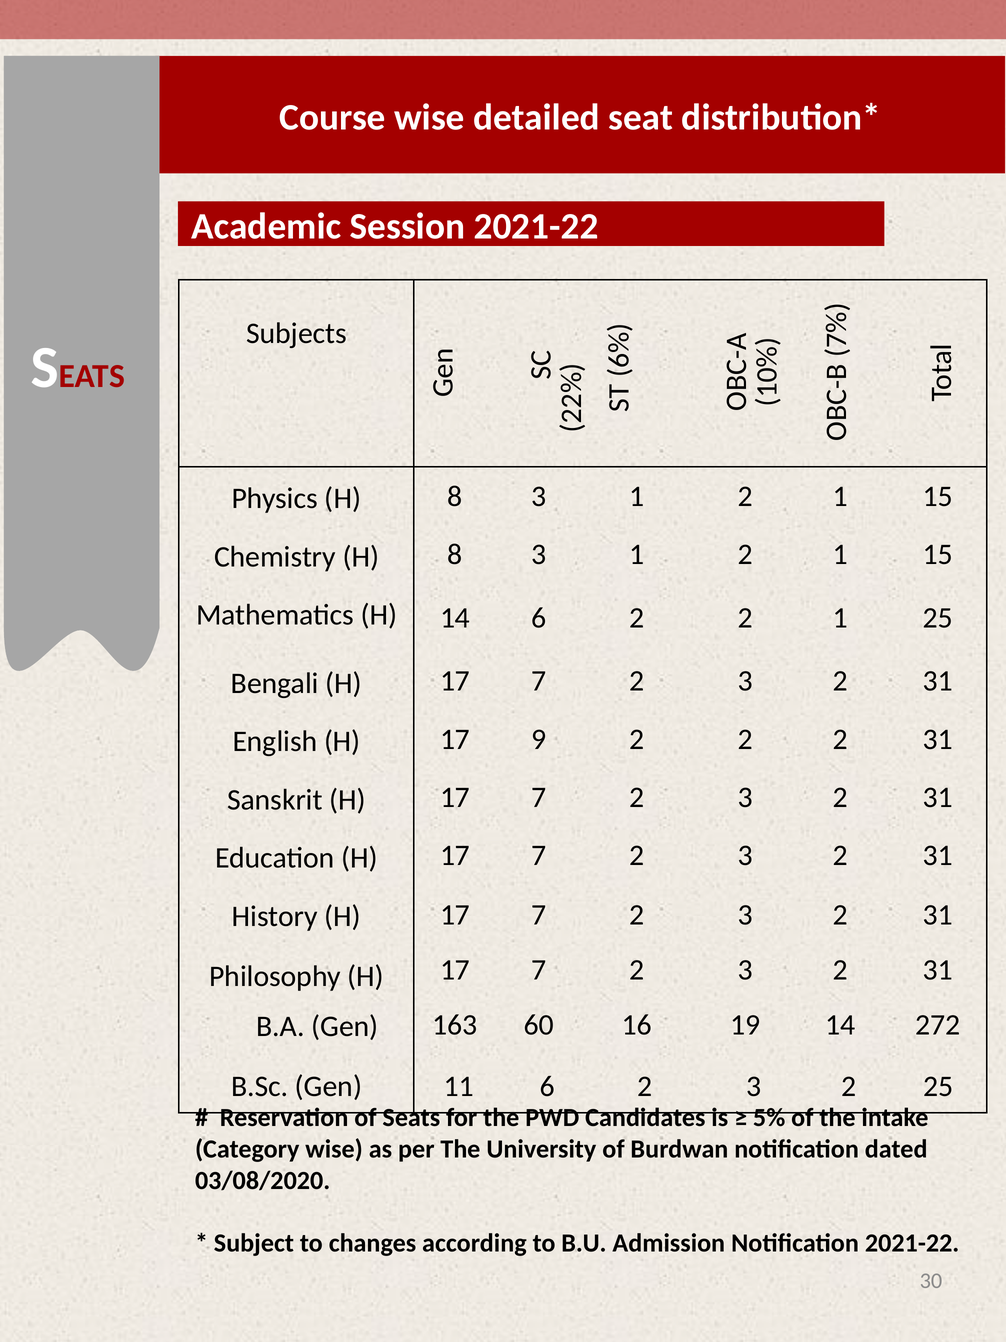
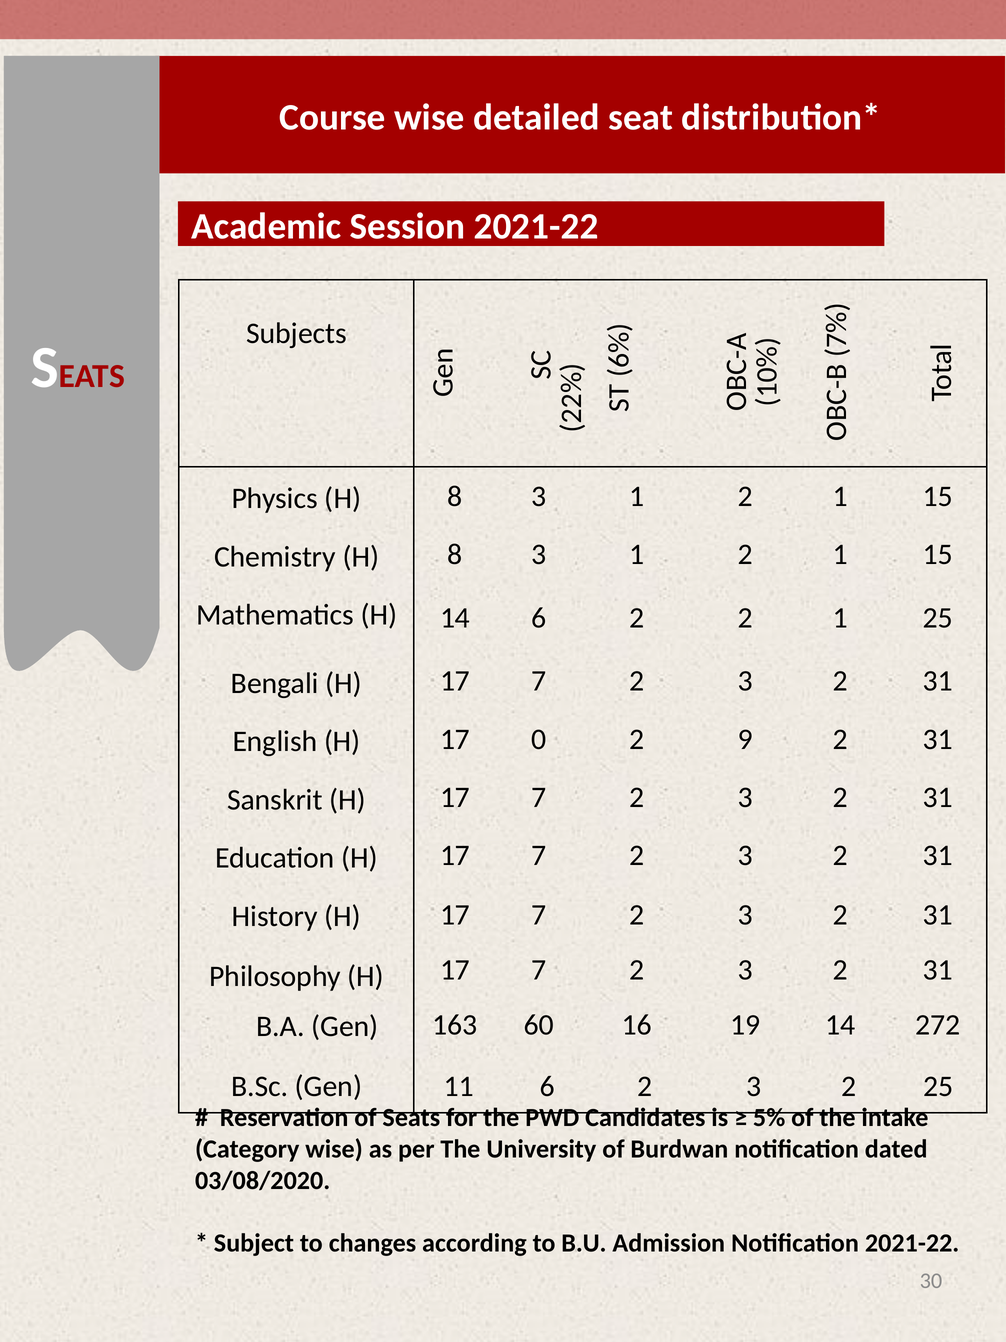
17 9: 9 -> 0
2 at (745, 739): 2 -> 9
